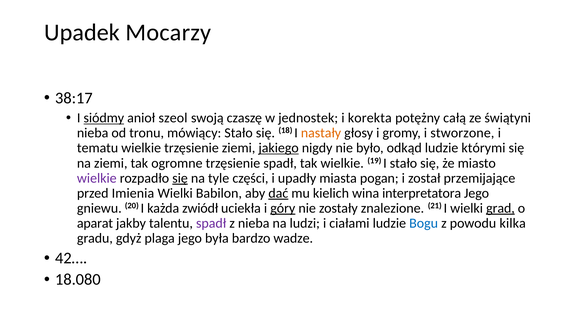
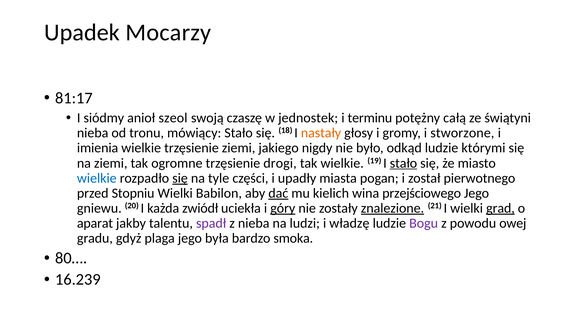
38:17: 38:17 -> 81:17
siódmy underline: present -> none
korekta: korekta -> terminu
tematu: tematu -> imienia
jakiego underline: present -> none
trzęsienie spadł: spadł -> drogi
stało at (403, 163) underline: none -> present
wielkie at (97, 178) colour: purple -> blue
przemijające: przemijające -> pierwotnego
Imienia: Imienia -> Stopniu
interpretatora: interpretatora -> przejściowego
znalezione underline: none -> present
ciałami: ciałami -> władzę
Bogu colour: blue -> purple
kilka: kilka -> owej
wadze: wadze -> smoka
42…: 42… -> 80…
18.080: 18.080 -> 16.239
